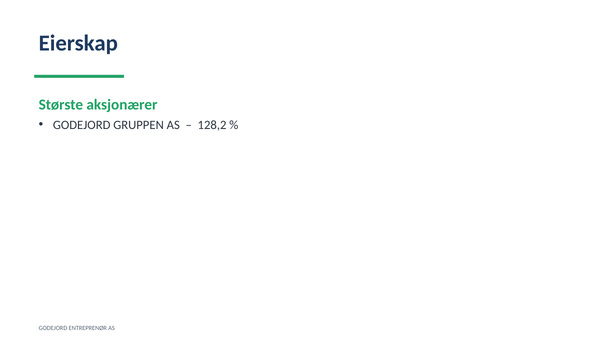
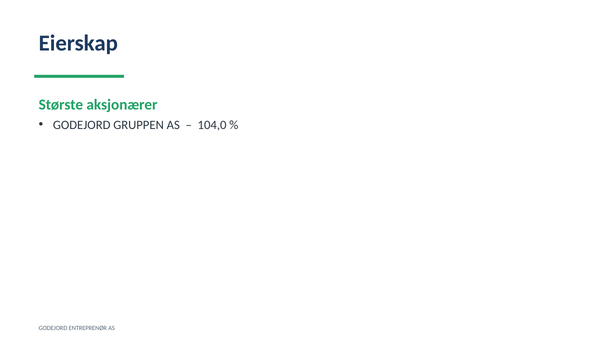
128,2: 128,2 -> 104,0
